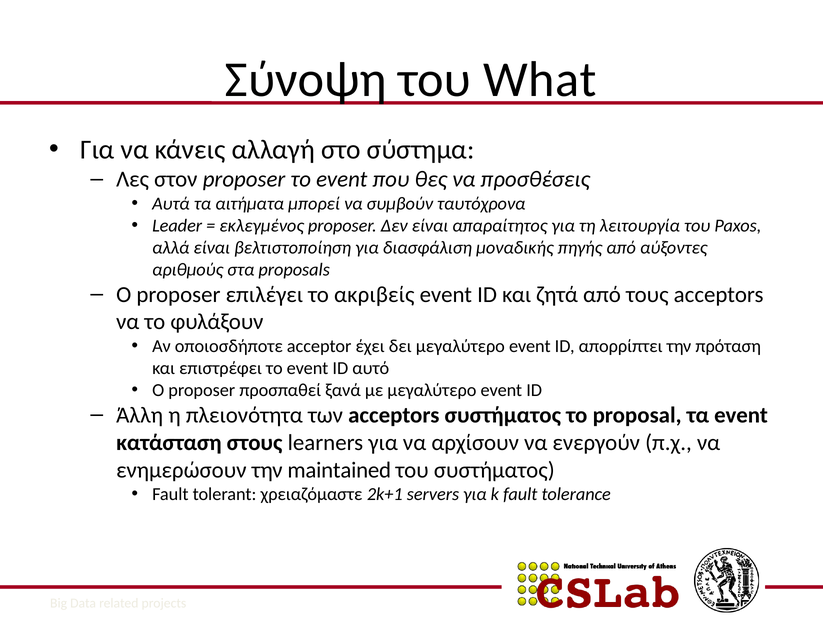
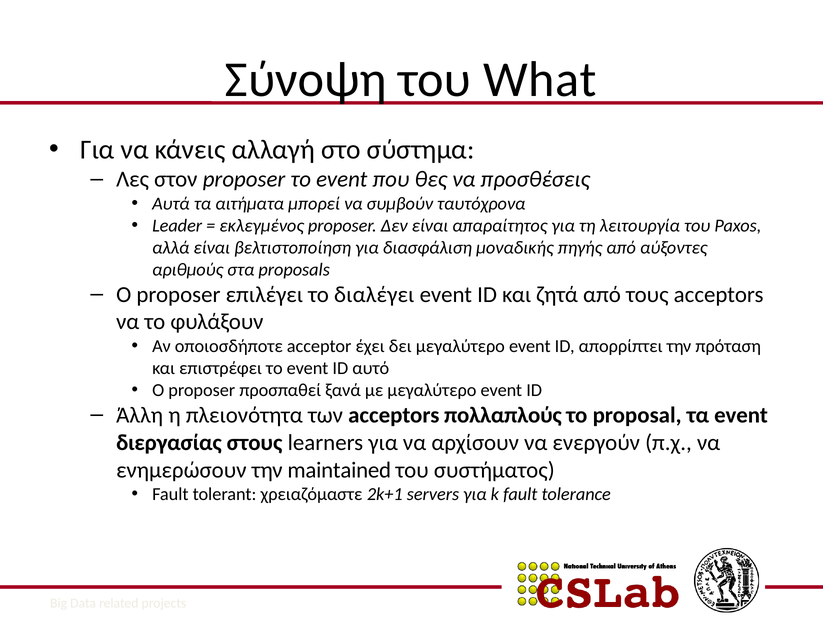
ακριβείς: ακριβείς -> διαλέγει
acceptors συστήματος: συστήματος -> πολλαπλούς
κατάσταση: κατάσταση -> διεργασίας
